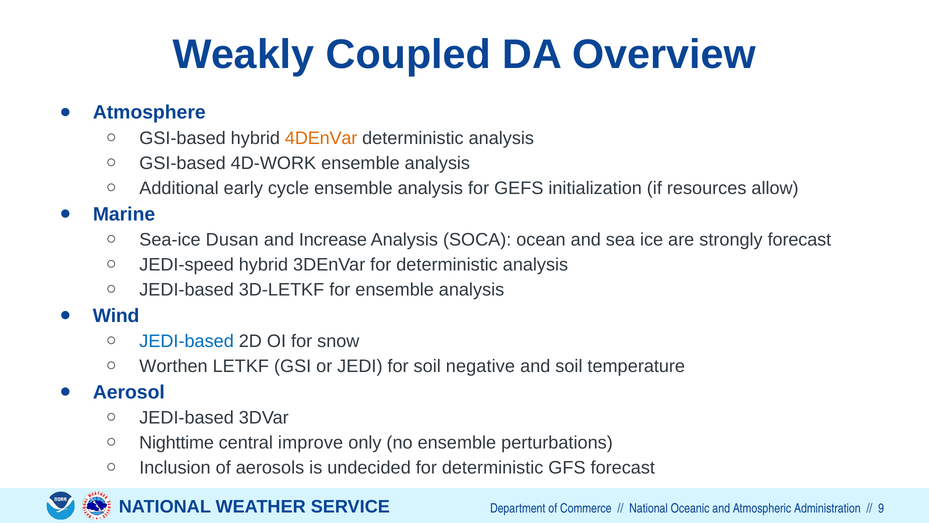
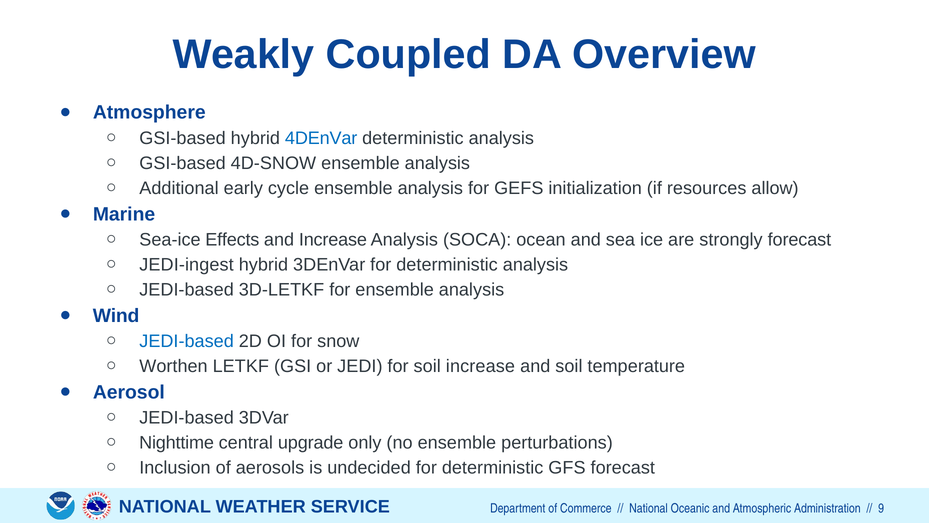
4DEnVar colour: orange -> blue
4D-WORK: 4D-WORK -> 4D-SNOW
Dusan: Dusan -> Effects
JEDI-speed: JEDI-speed -> JEDI-ingest
soil negative: negative -> increase
improve: improve -> upgrade
